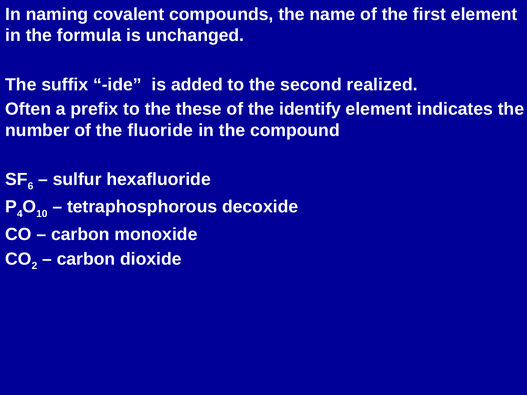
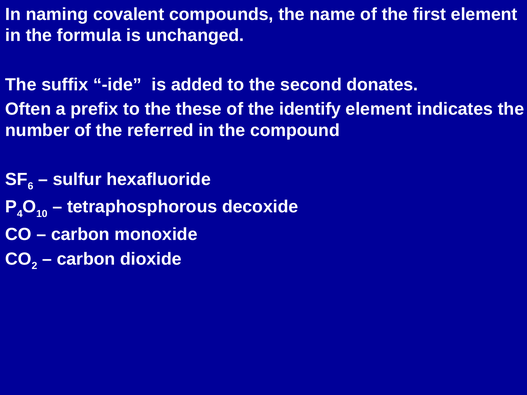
realized: realized -> donates
fluoride: fluoride -> referred
